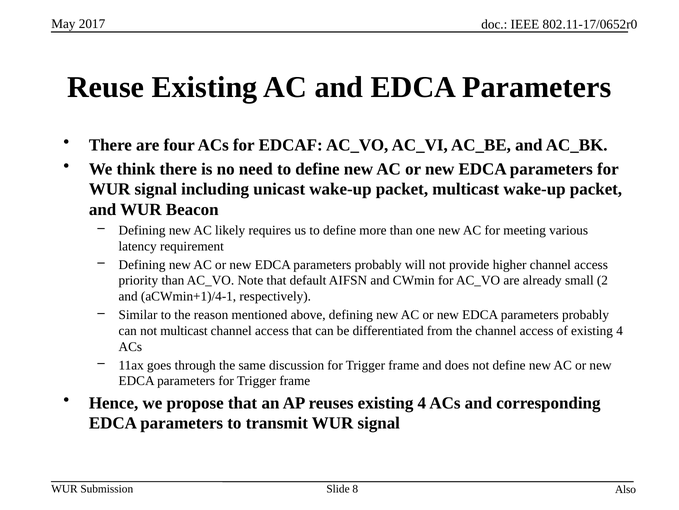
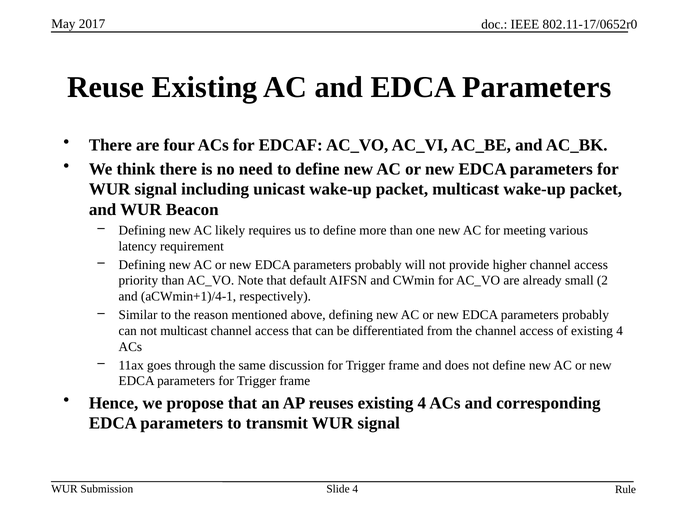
Also: Also -> Rule
Slide 8: 8 -> 4
